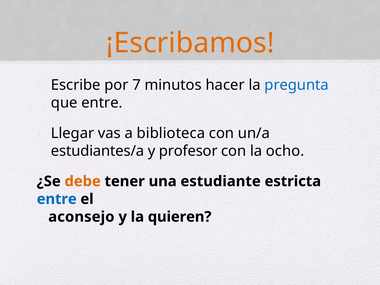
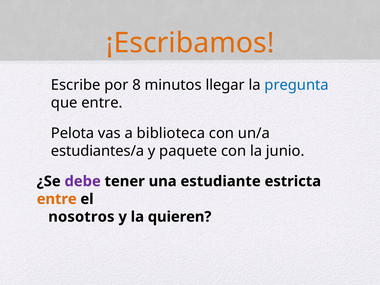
7: 7 -> 8
hacer: hacer -> llegar
Llegar: Llegar -> Pelota
profesor: profesor -> paquete
ocho: ocho -> junio
debe colour: orange -> purple
entre at (57, 199) colour: blue -> orange
aconsejo: aconsejo -> nosotros
